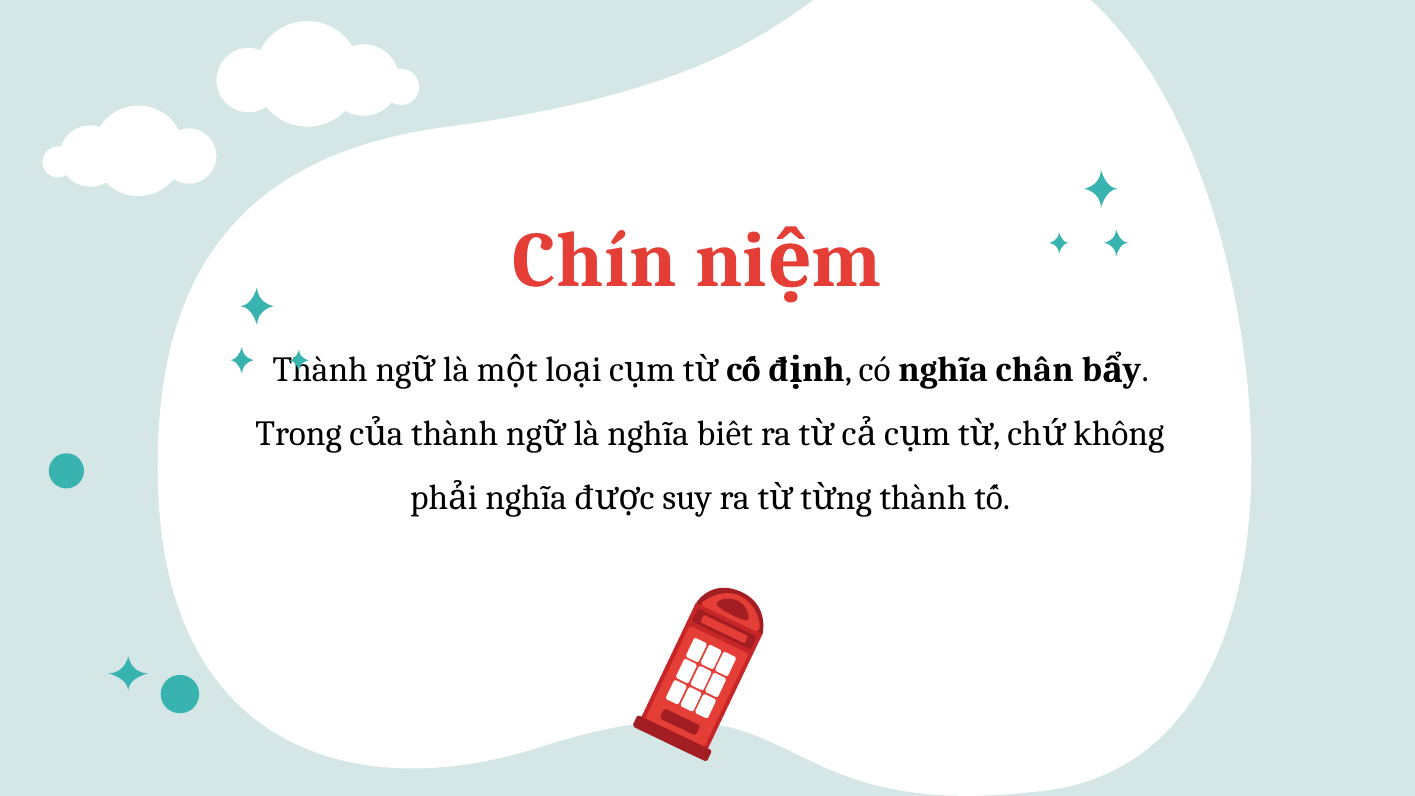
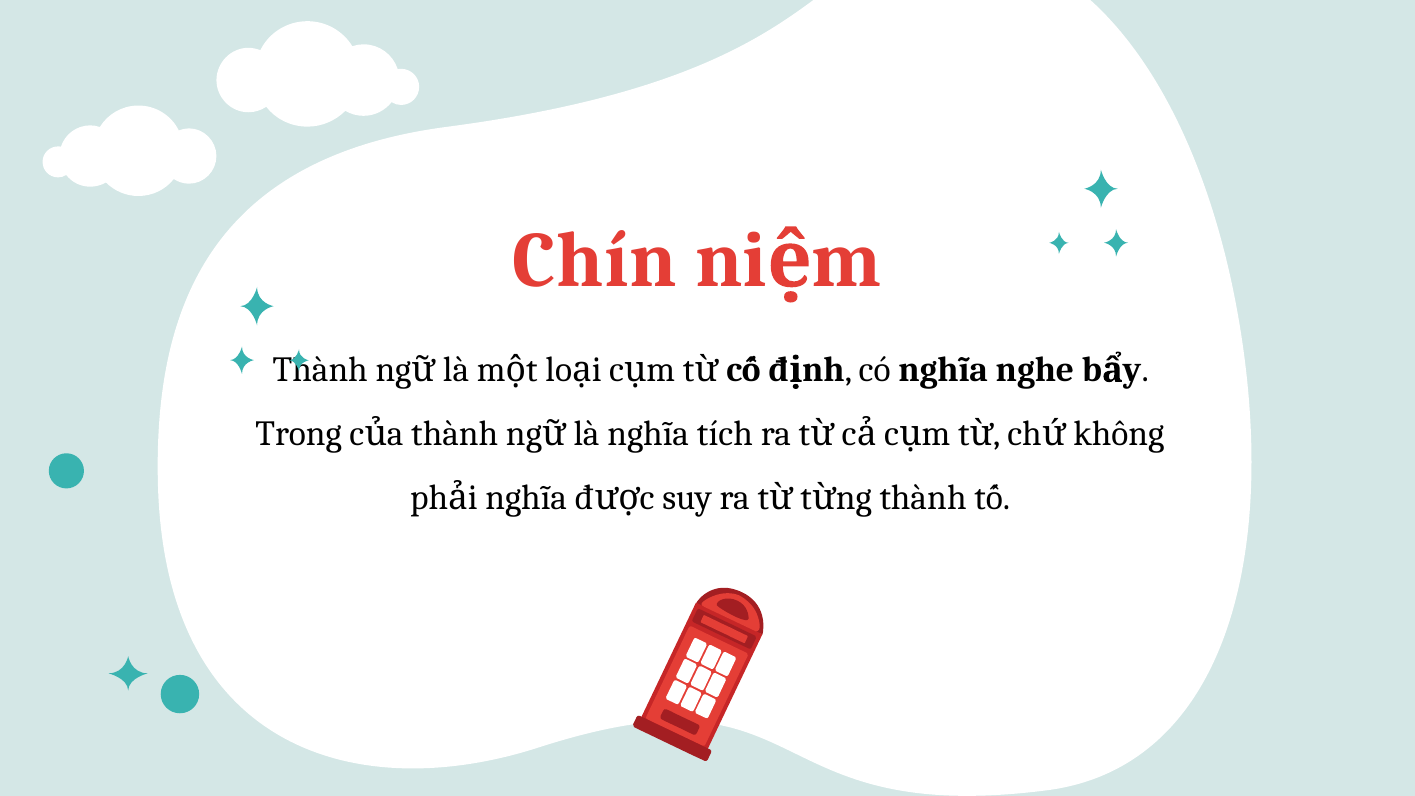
chân: chân -> nghe
biết: biết -> tích
